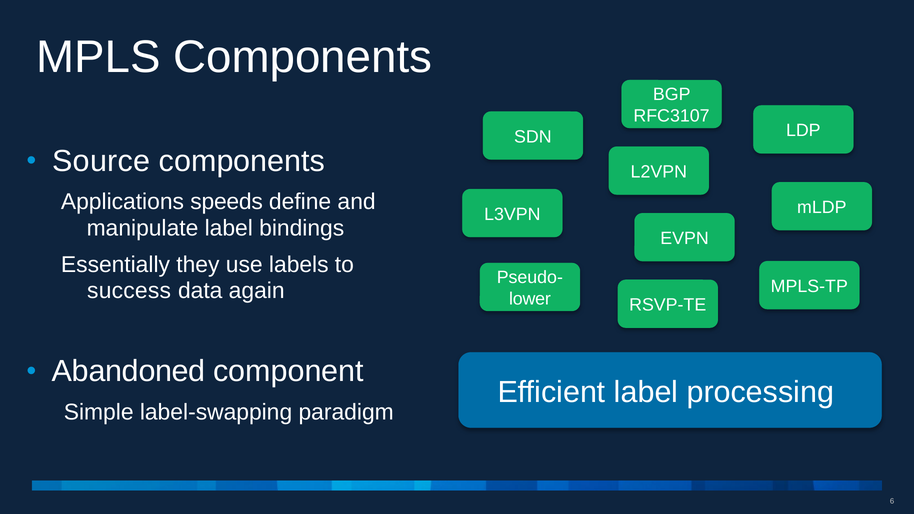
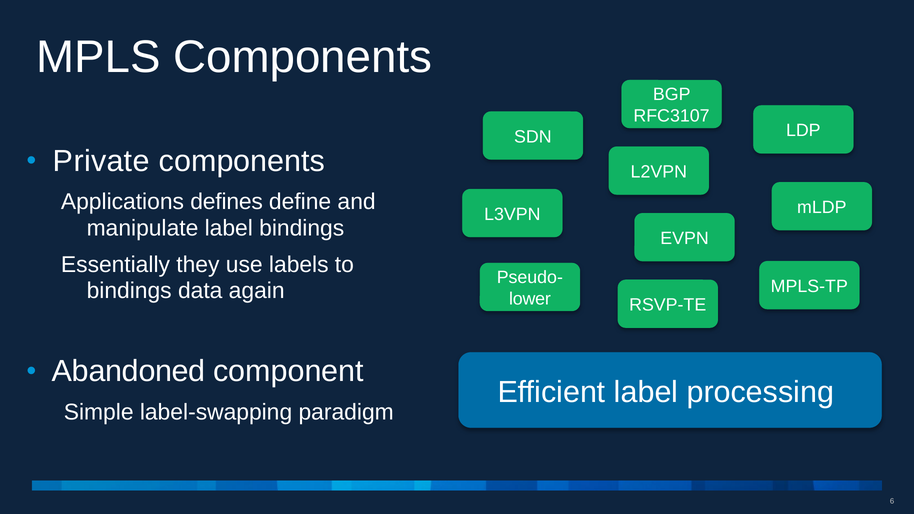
Source: Source -> Private
speeds: speeds -> defines
success at (129, 291): success -> bindings
